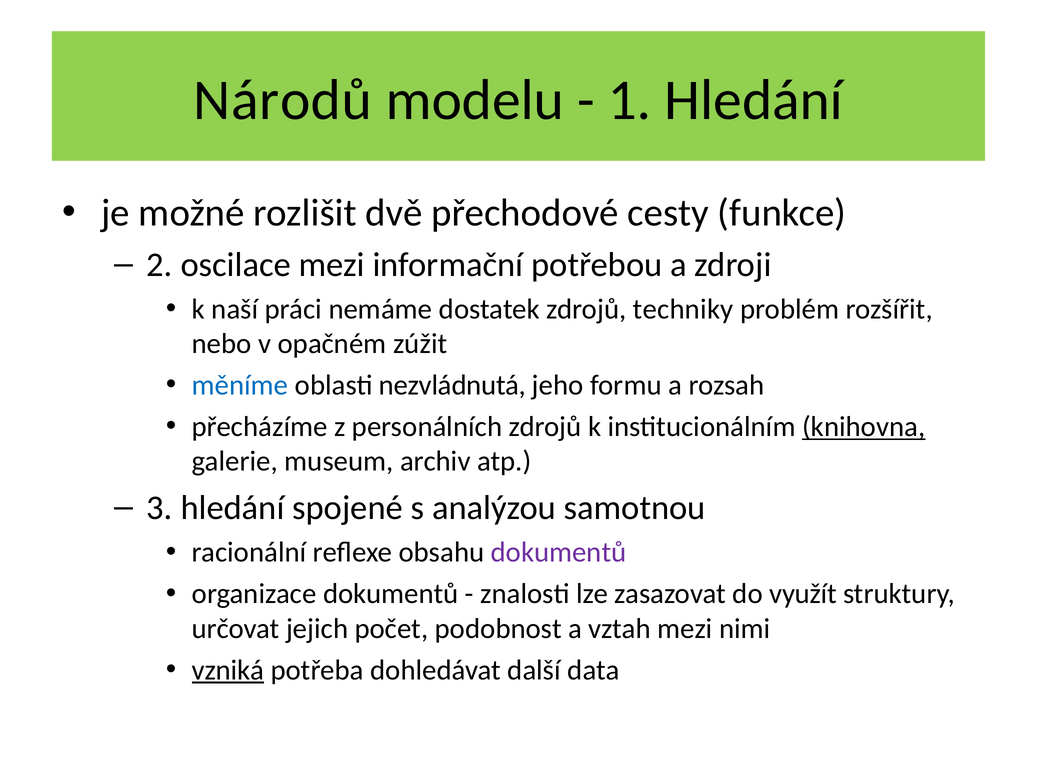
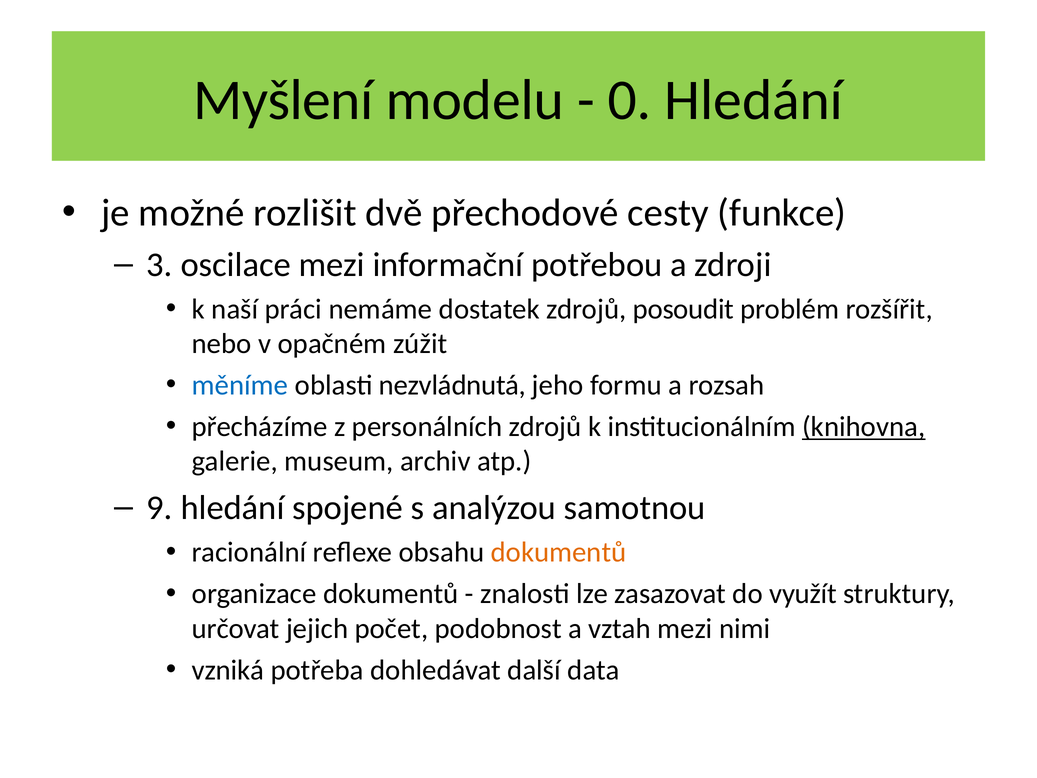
Národů: Národů -> Myšlení
1: 1 -> 0
2: 2 -> 3
techniky: techniky -> posoudit
3: 3 -> 9
dokumentů at (559, 552) colour: purple -> orange
vzniká underline: present -> none
